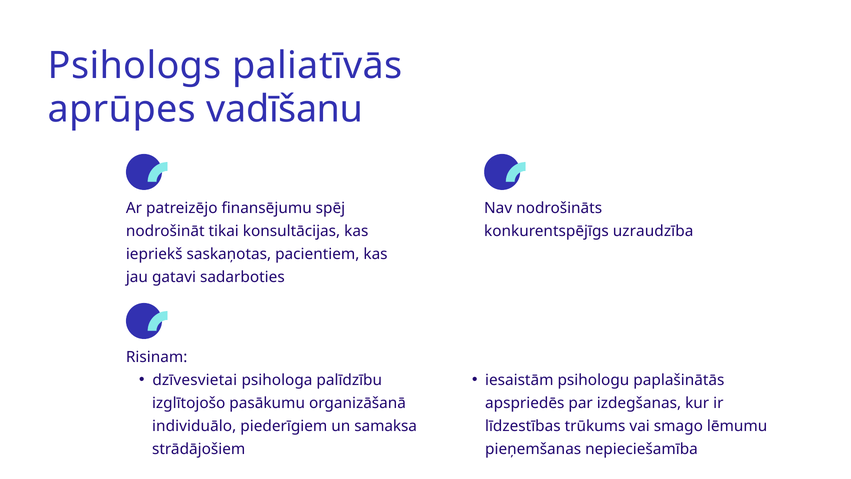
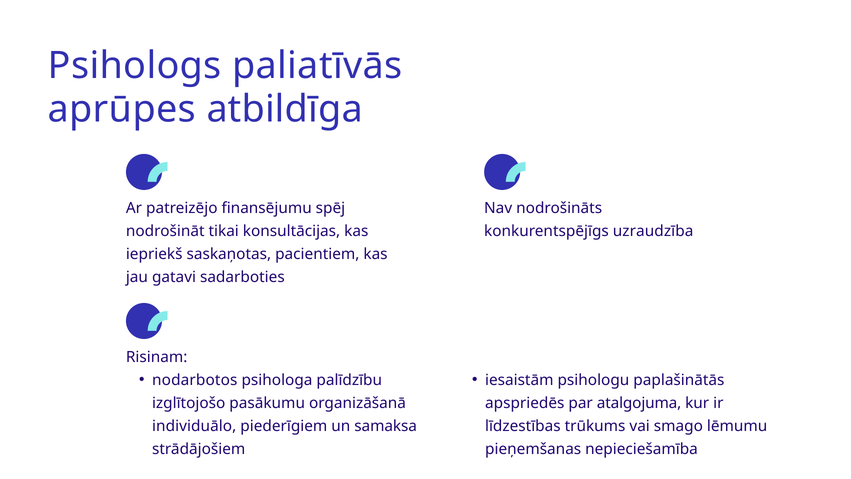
vadīšanu: vadīšanu -> atbildīga
dzīvesvietai: dzīvesvietai -> nodarbotos
izdegšanas: izdegšanas -> atalgojuma
